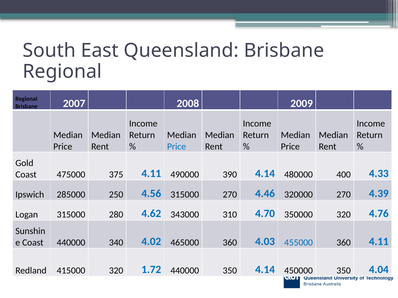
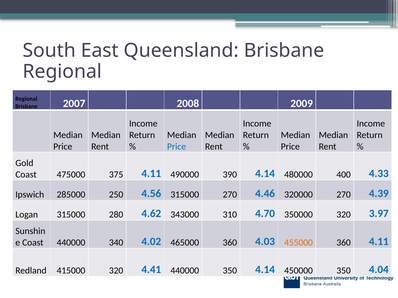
4.76: 4.76 -> 3.97
455000 colour: blue -> orange
1.72: 1.72 -> 4.41
